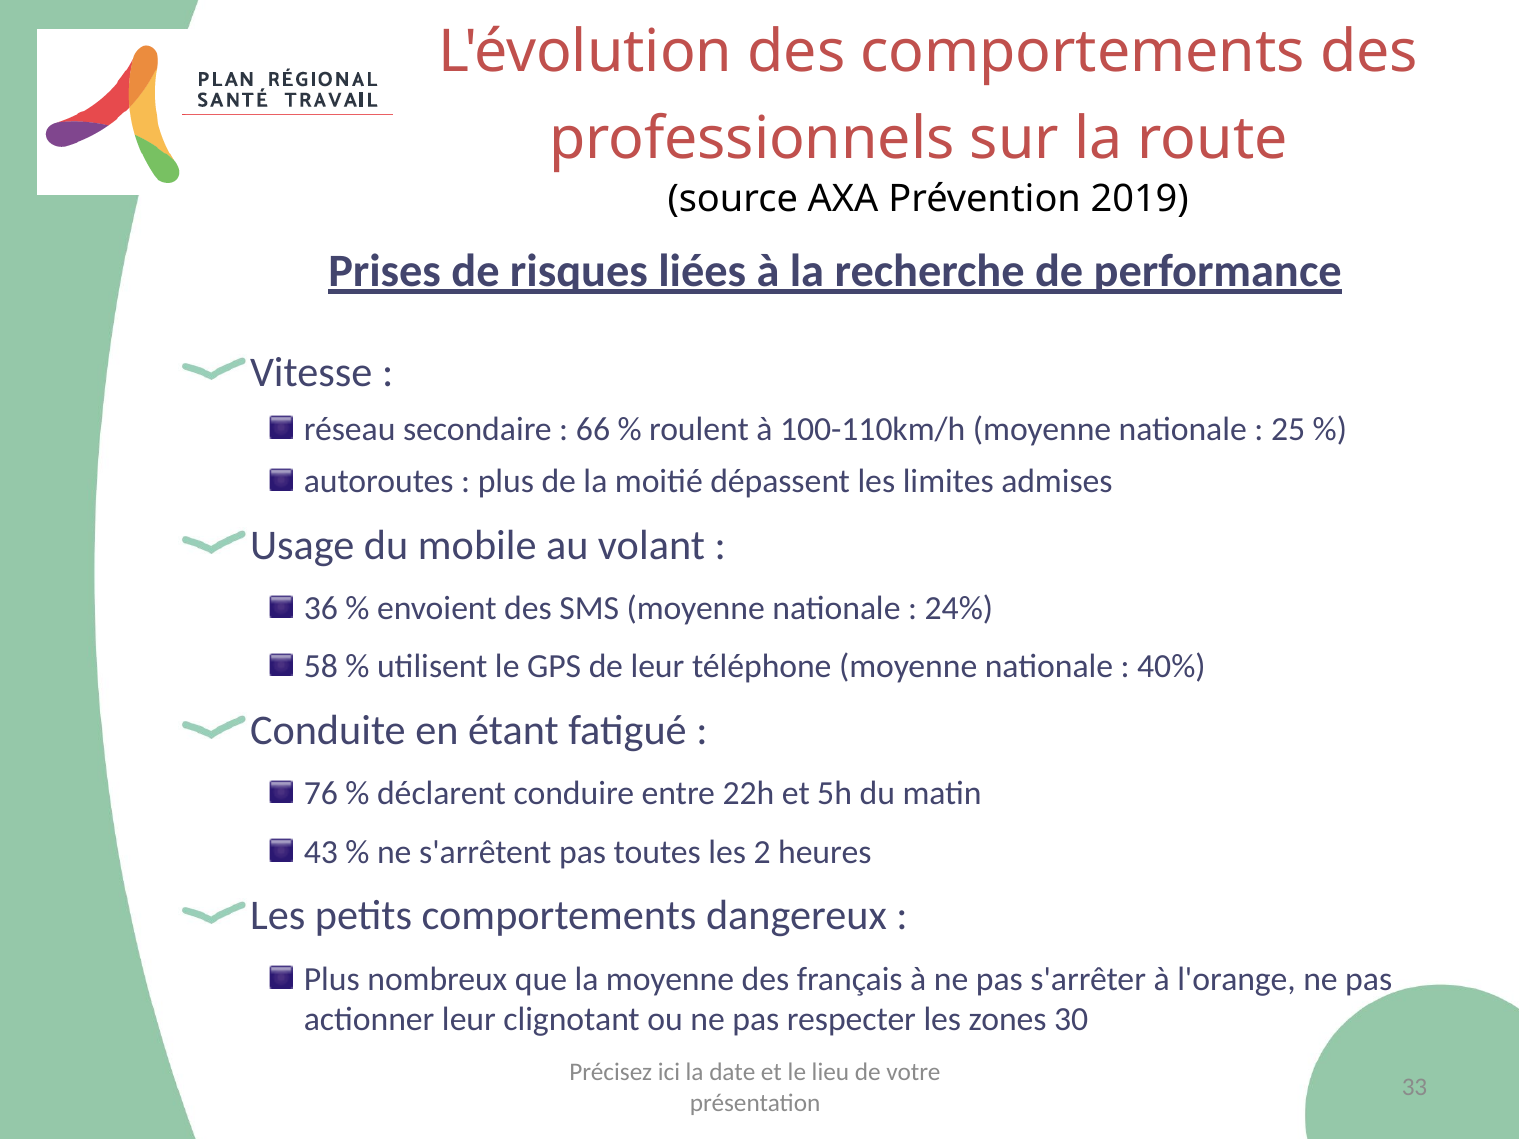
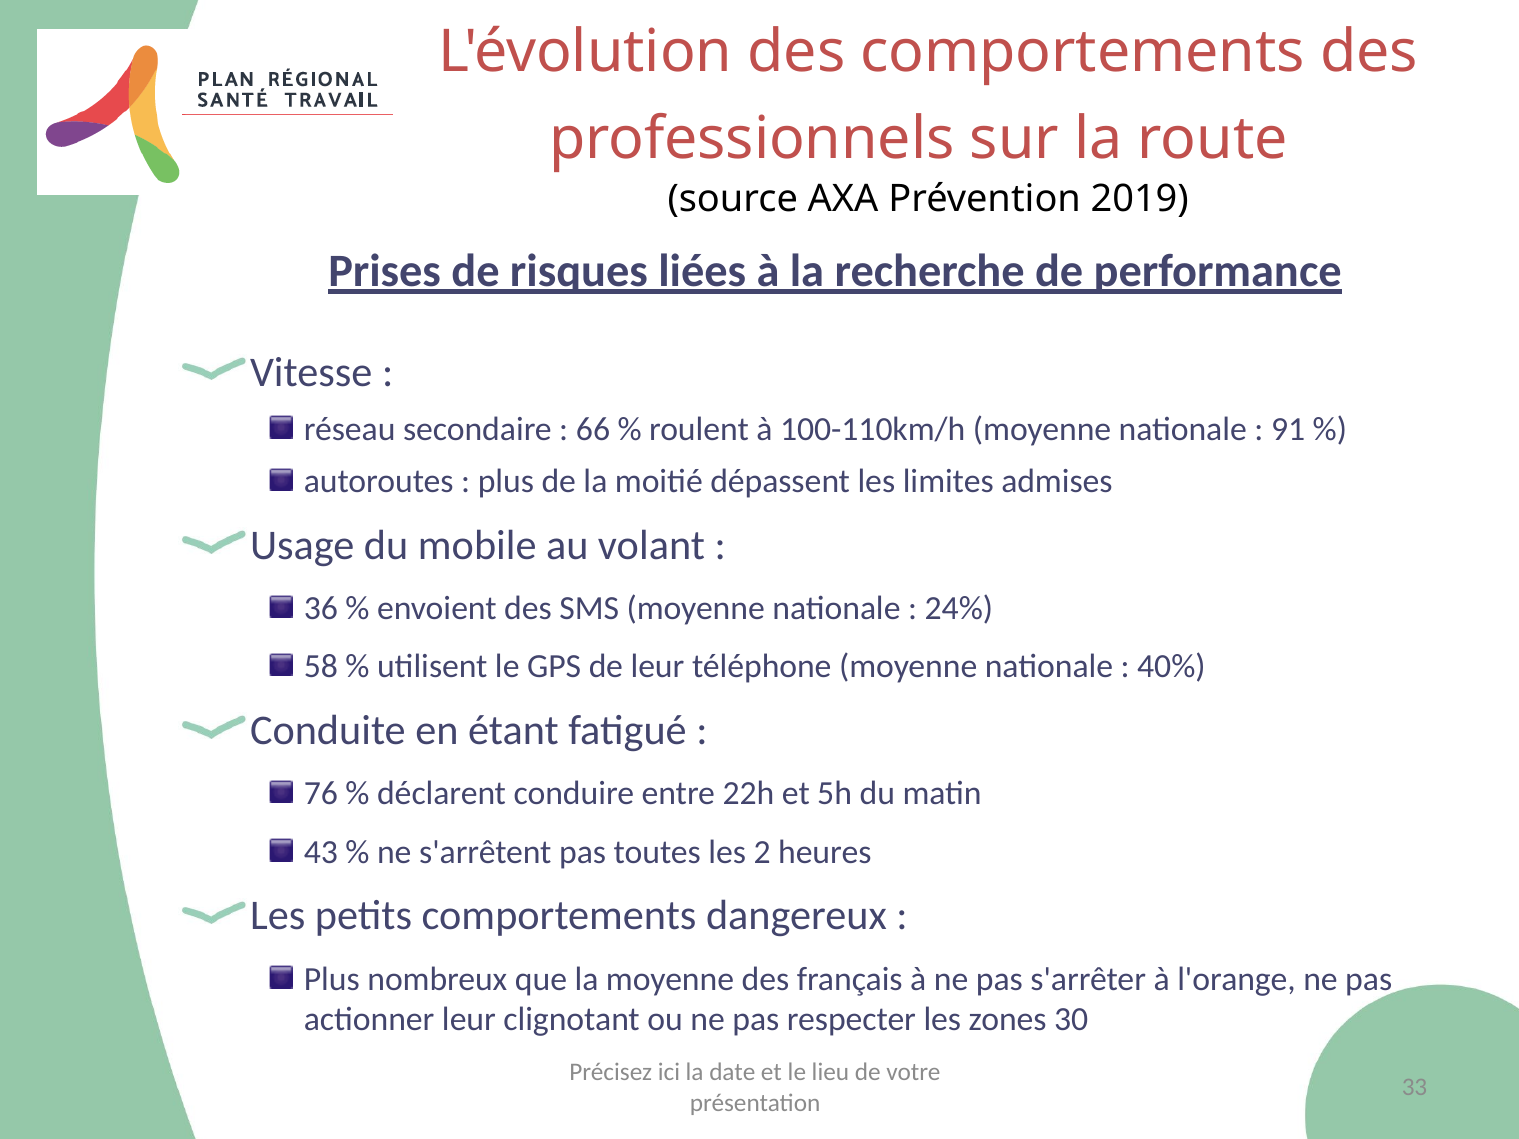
25: 25 -> 91
